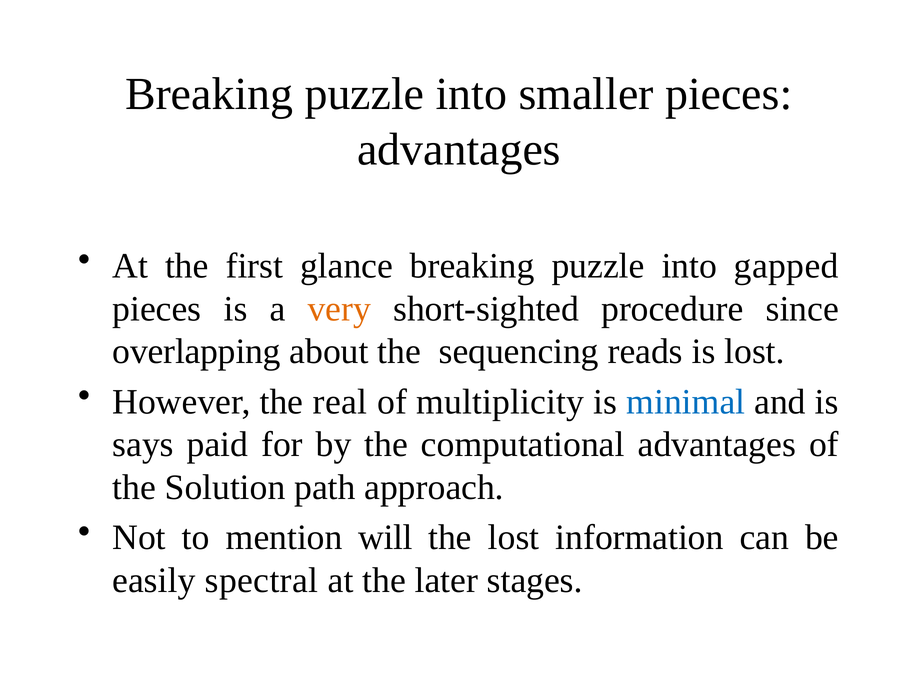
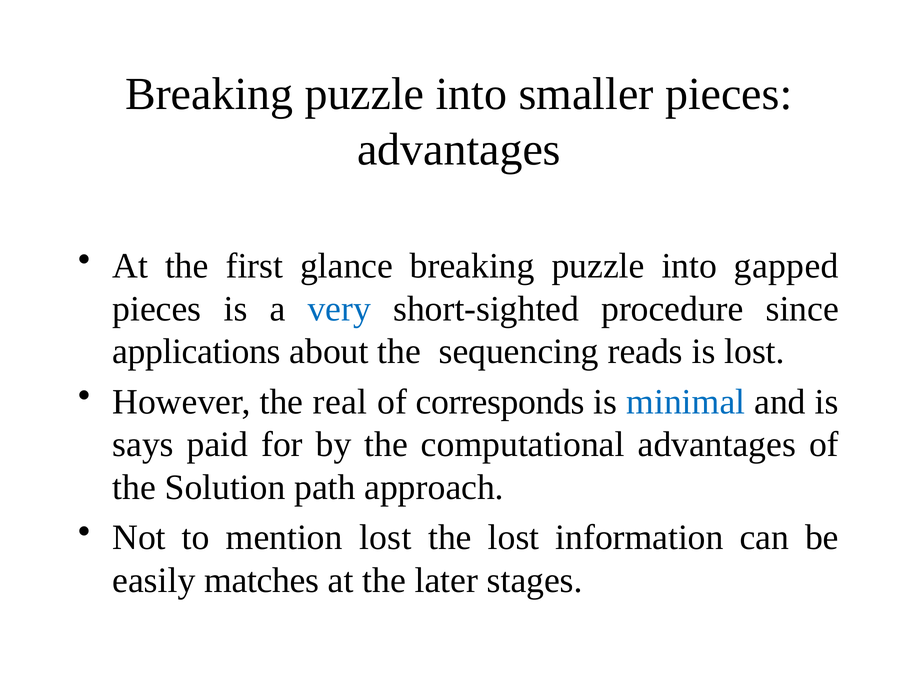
very colour: orange -> blue
overlapping: overlapping -> applications
multiplicity: multiplicity -> corresponds
mention will: will -> lost
spectral: spectral -> matches
